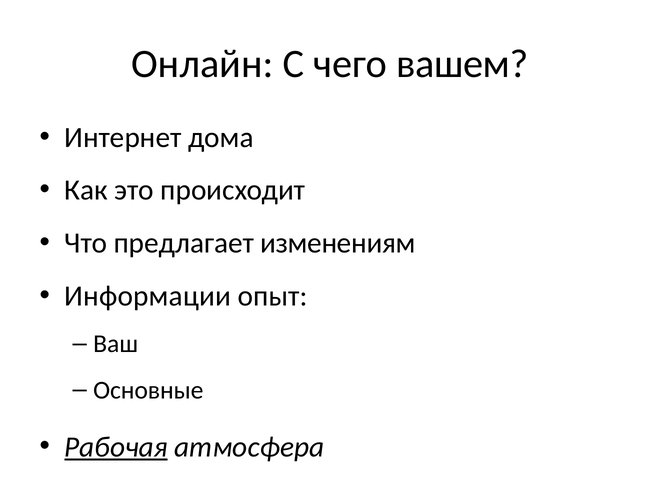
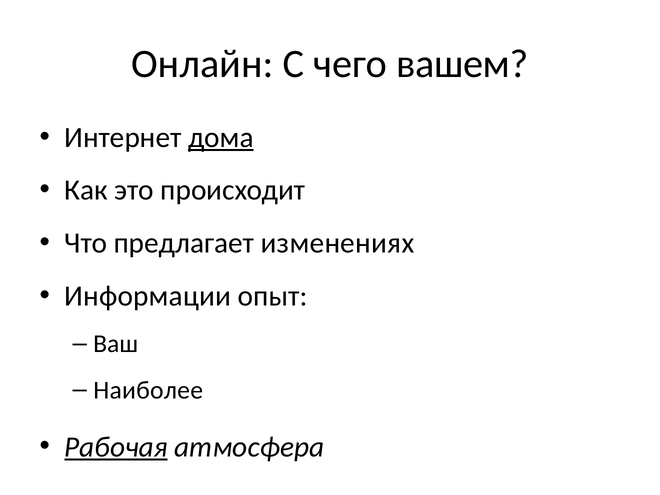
дома underline: none -> present
изменениям: изменениям -> изменениях
Основные: Основные -> Наиболее
